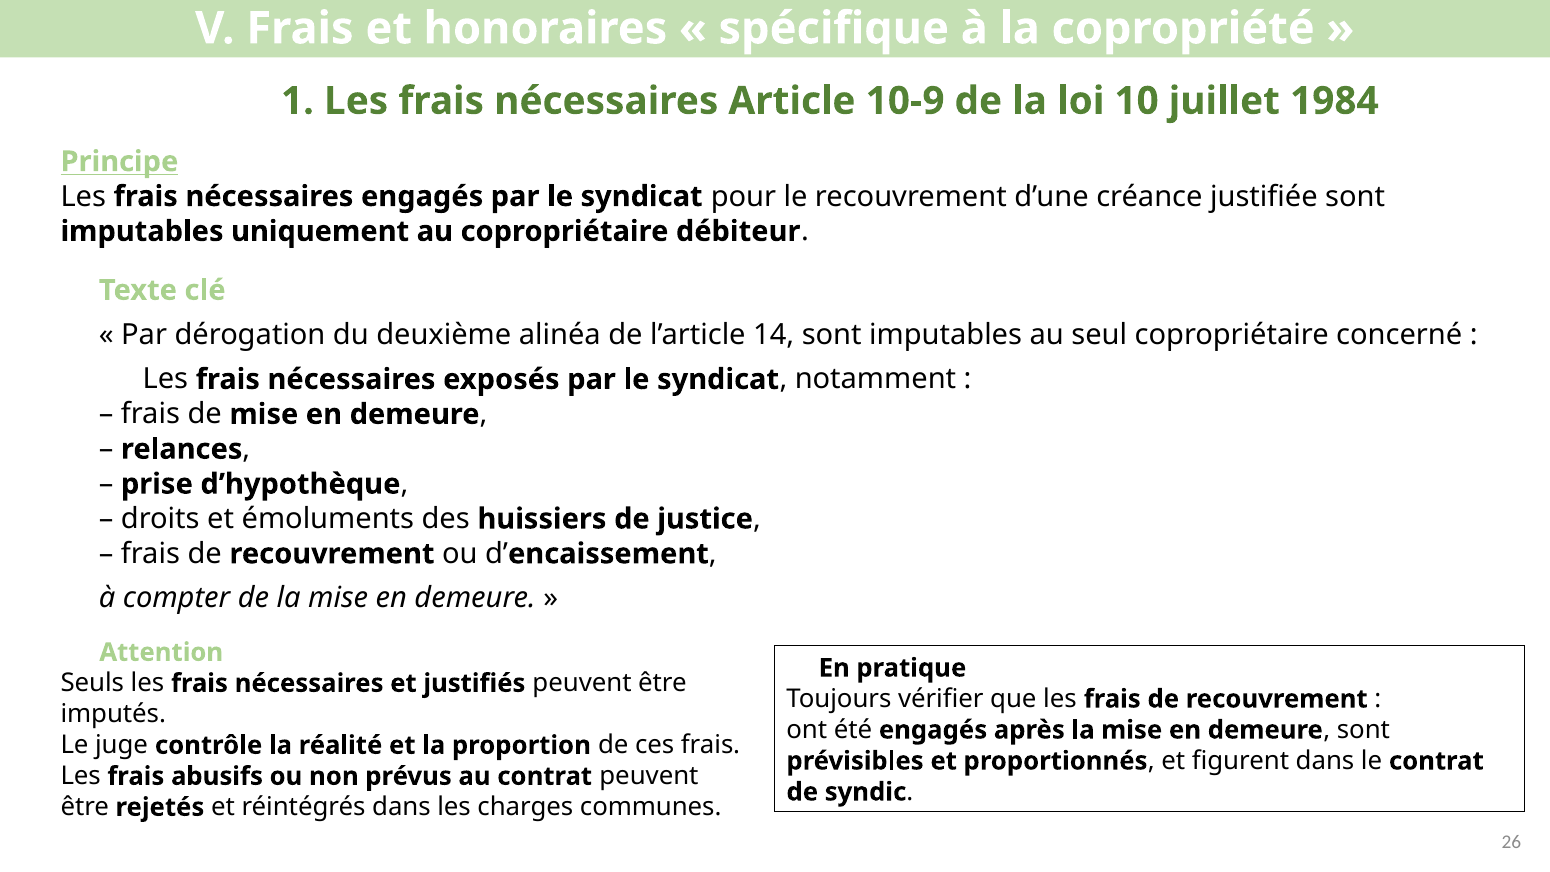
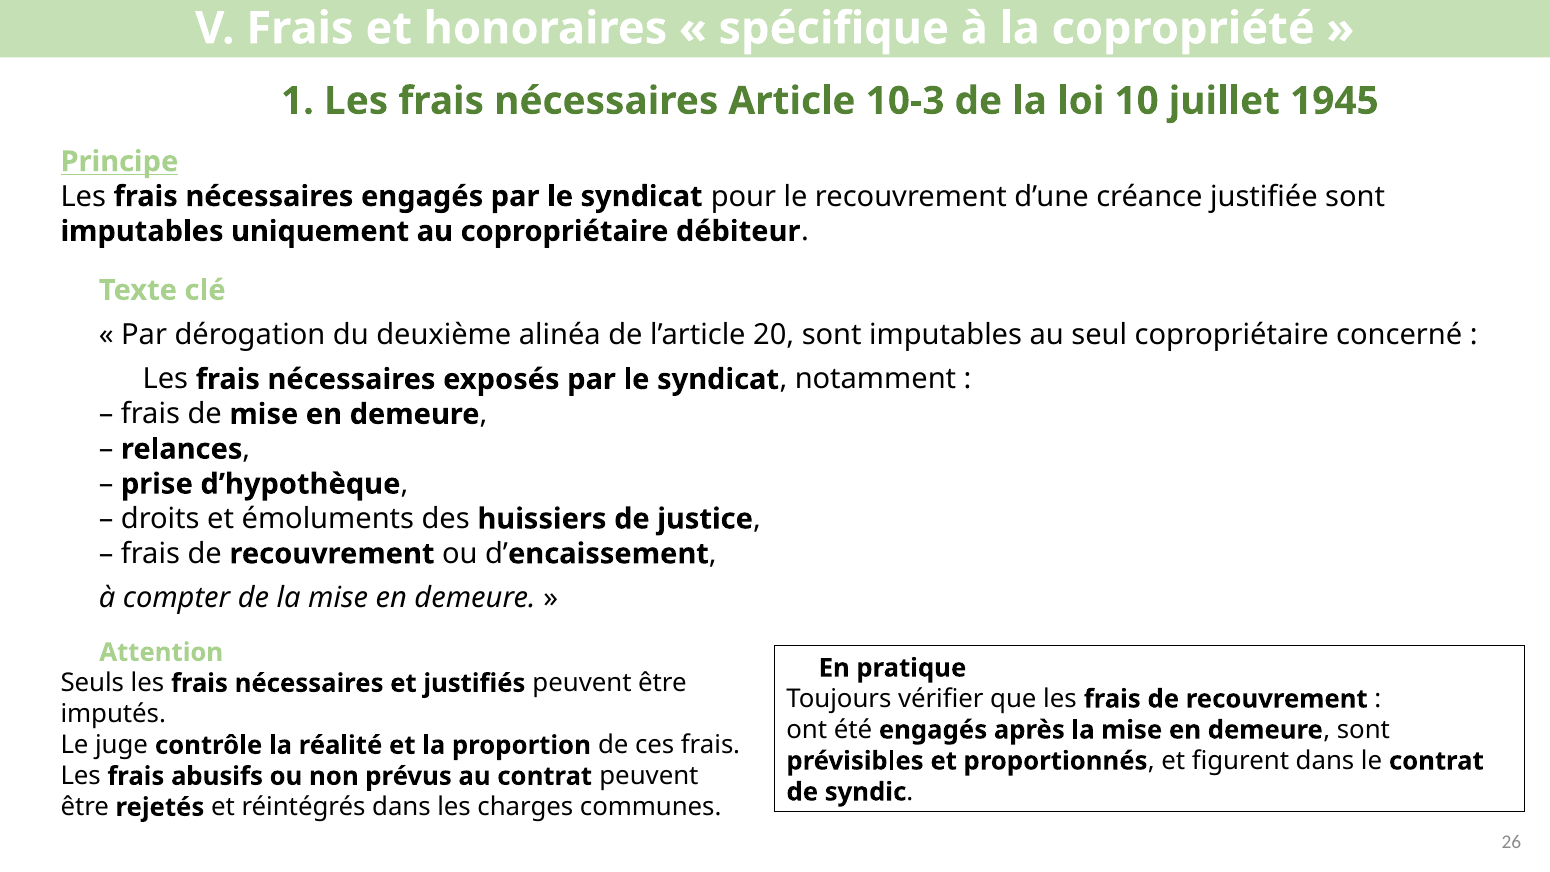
10-9: 10-9 -> 10-3
1984: 1984 -> 1945
14: 14 -> 20
